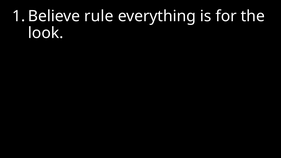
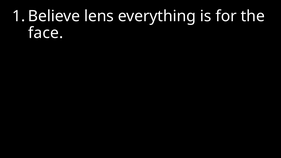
rule: rule -> lens
look: look -> face
